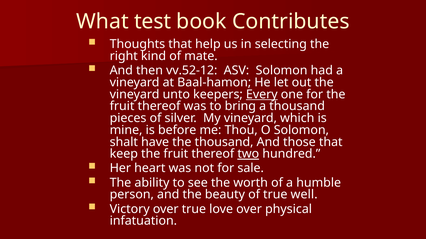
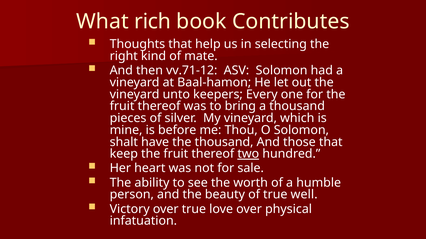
test: test -> rich
vv.52-12: vv.52-12 -> vv.71-12
Every underline: present -> none
